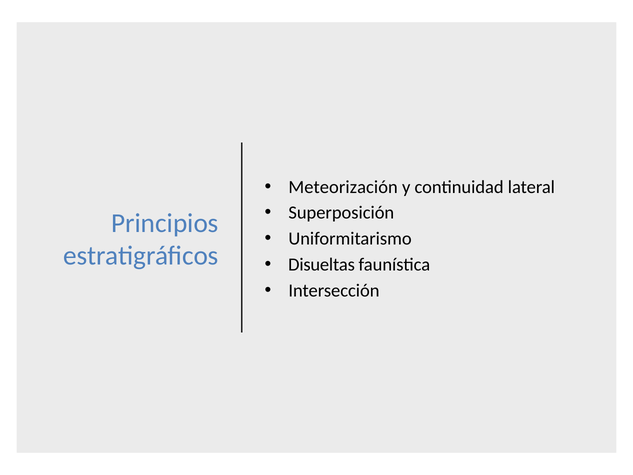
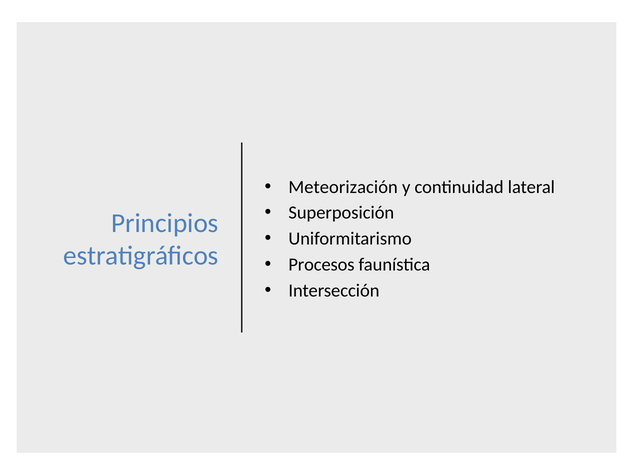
Disueltas: Disueltas -> Procesos
